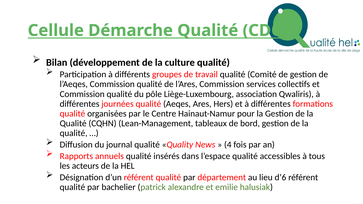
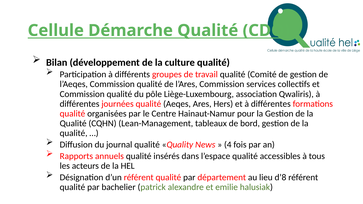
d’6: d’6 -> d’8
